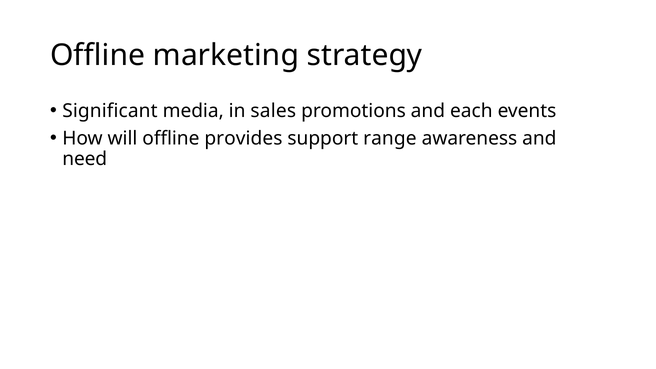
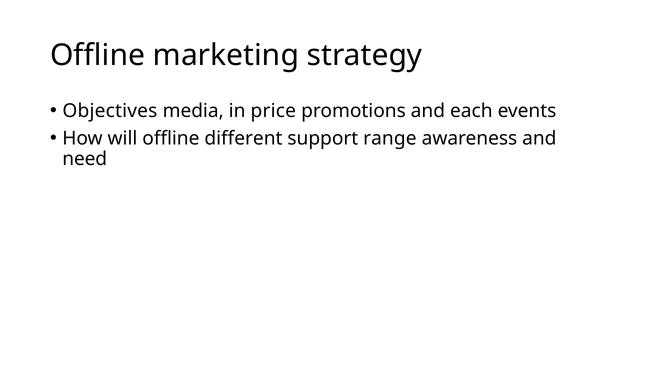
Significant: Significant -> Objectives
sales: sales -> price
provides: provides -> different
